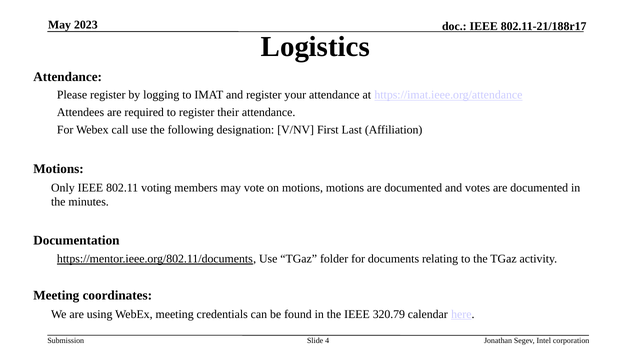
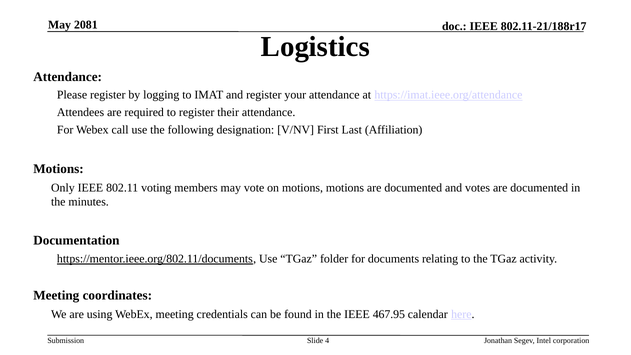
2023: 2023 -> 2081
320.79: 320.79 -> 467.95
